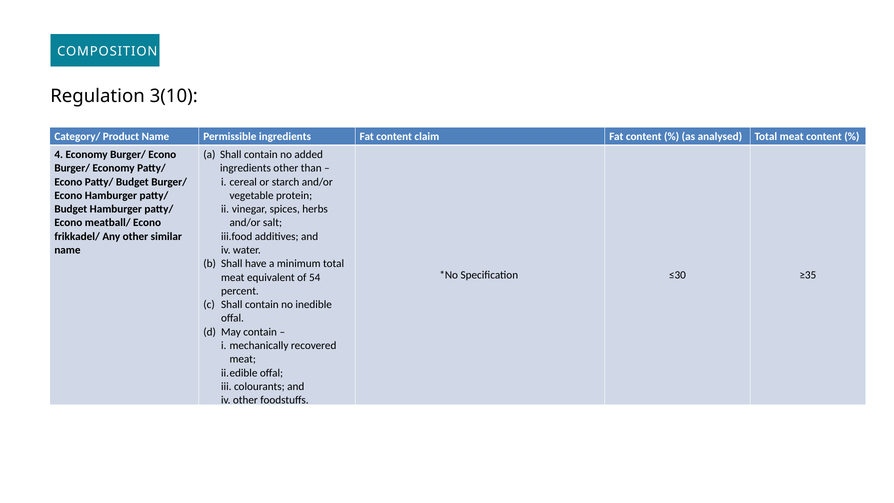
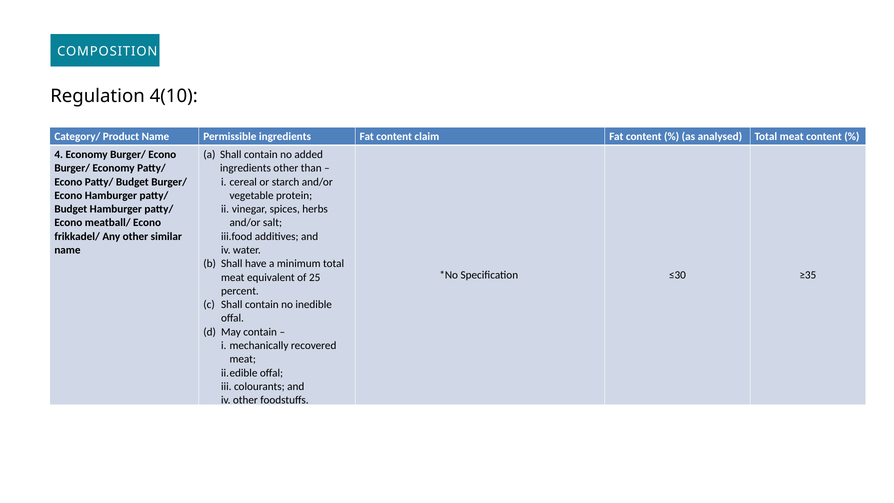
3(10: 3(10 -> 4(10
54: 54 -> 25
